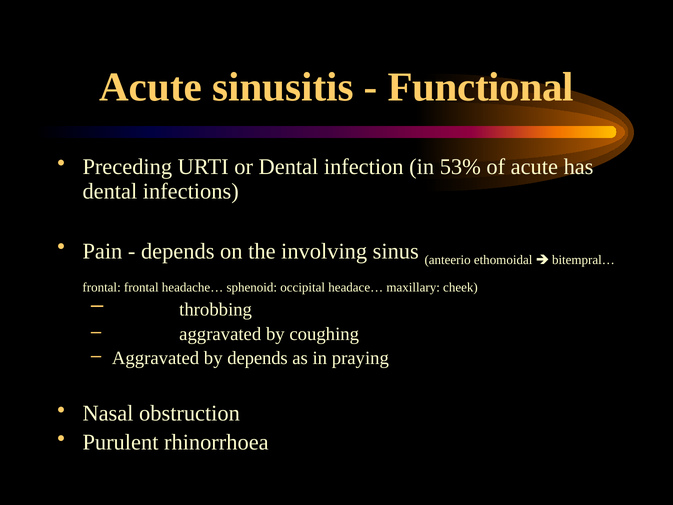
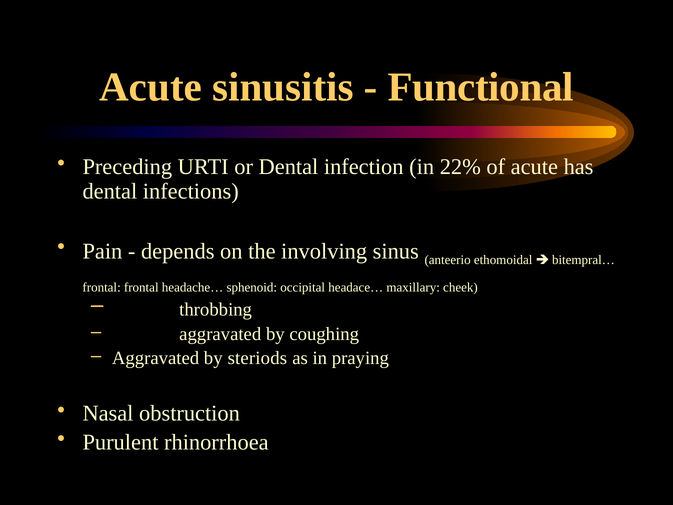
53%: 53% -> 22%
by depends: depends -> steriods
